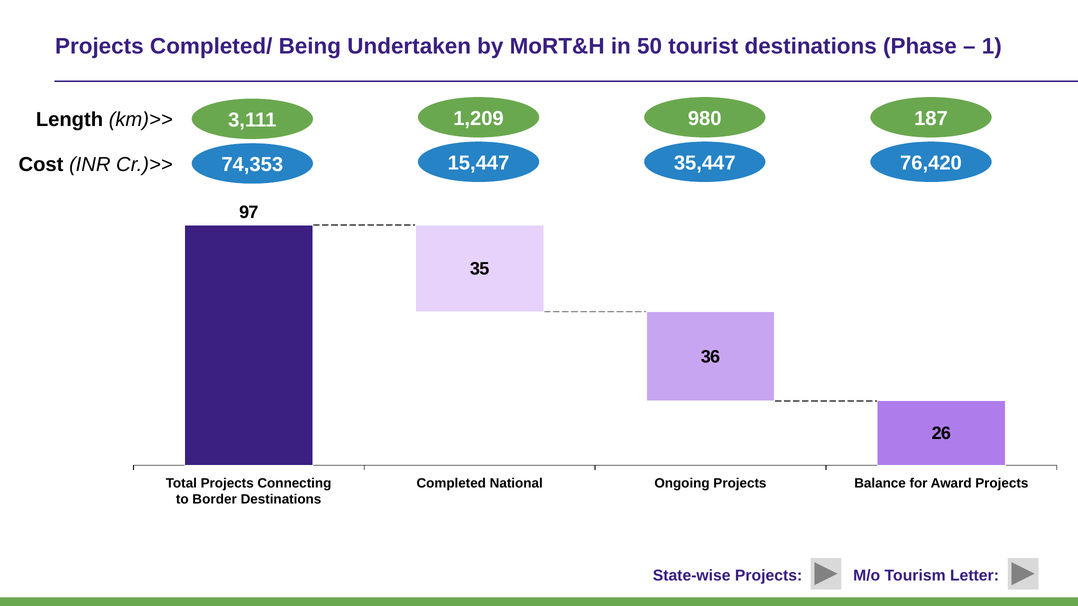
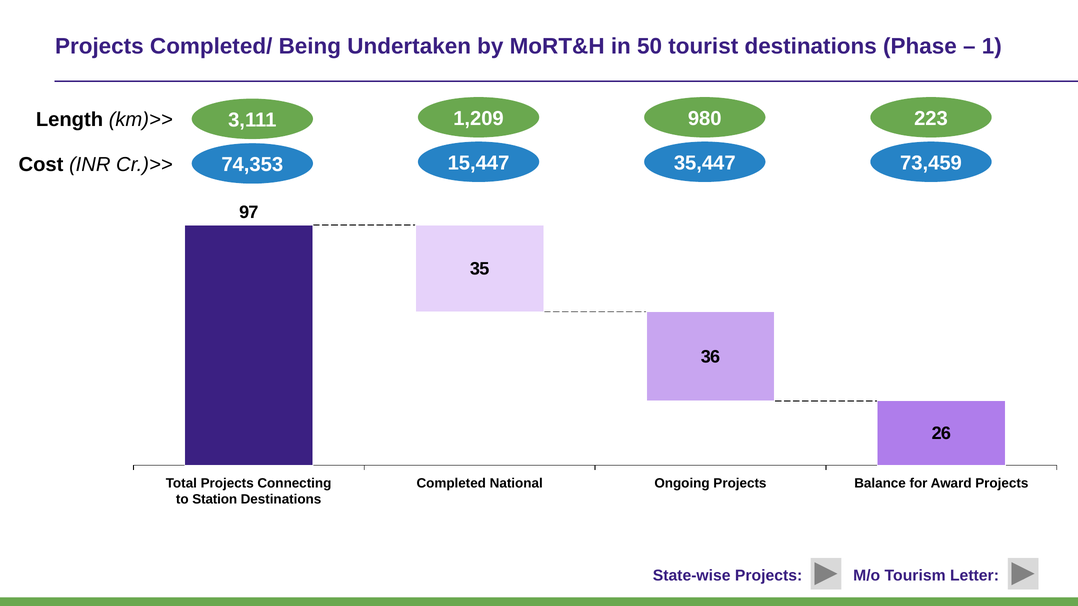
187: 187 -> 223
76,420: 76,420 -> 73,459
Border: Border -> Station
